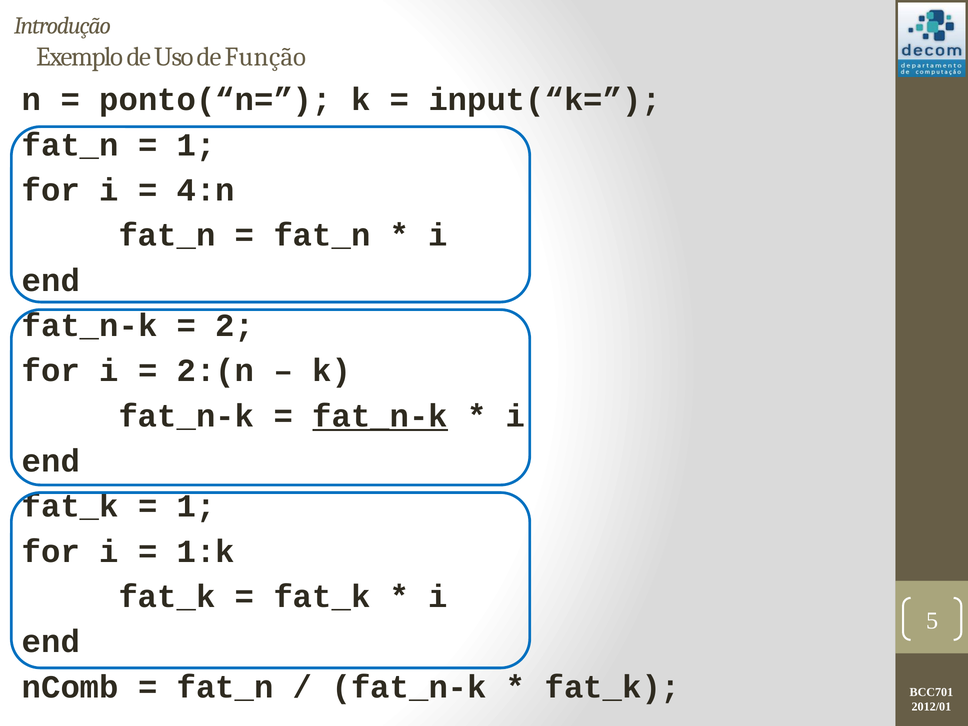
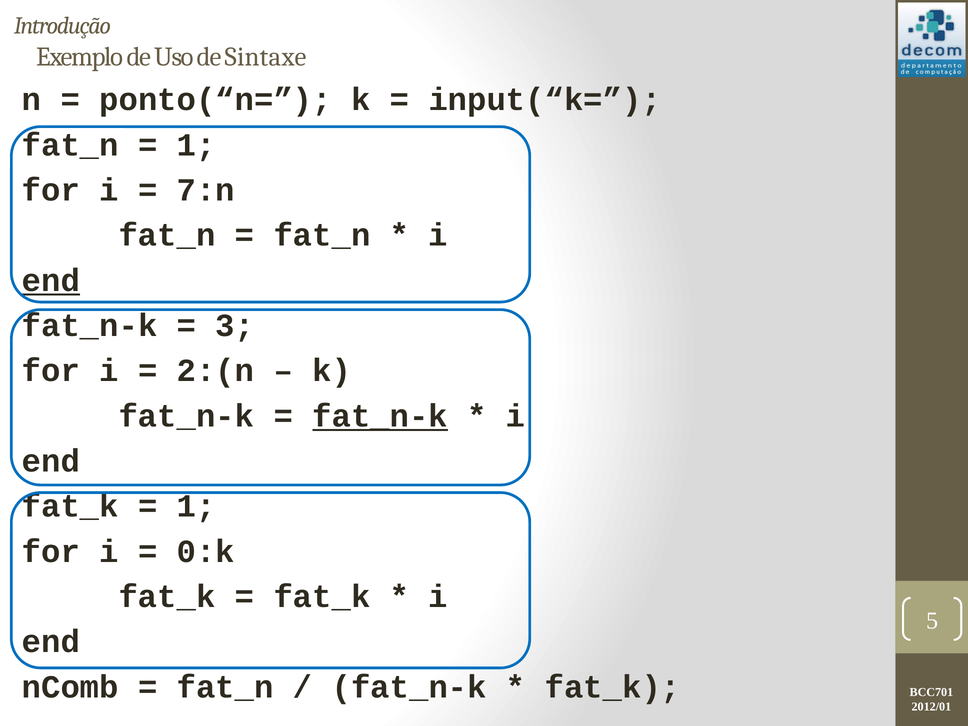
Função: Função -> Sintaxe
4:n: 4:n -> 7:n
end at (51, 280) underline: none -> present
2: 2 -> 3
1:k: 1:k -> 0:k
